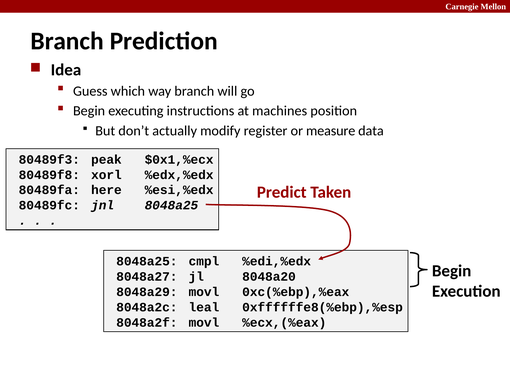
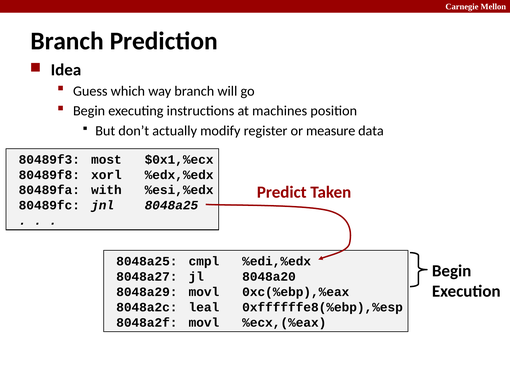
peak: peak -> most
here: here -> with
